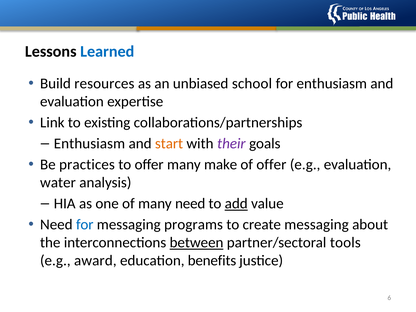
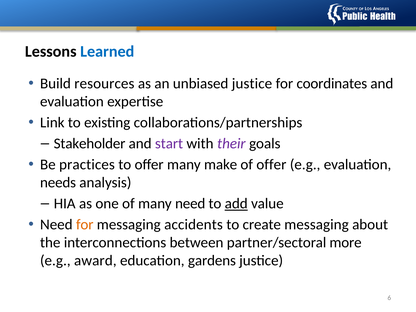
unbiased school: school -> justice
for enthusiasm: enthusiasm -> coordinates
Enthusiasm at (89, 144): Enthusiasm -> Stakeholder
start colour: orange -> purple
water: water -> needs
for at (85, 225) colour: blue -> orange
programs: programs -> accidents
between underline: present -> none
tools: tools -> more
benefits: benefits -> gardens
